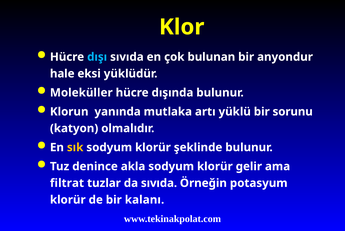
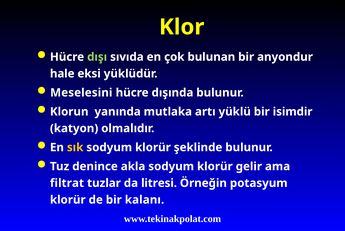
dışı colour: light blue -> light green
Moleküller: Moleküller -> Meselesini
sorunu: sorunu -> isimdir
da sıvıda: sıvıda -> litresi
